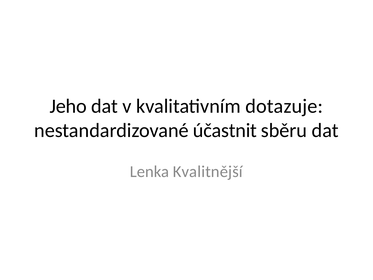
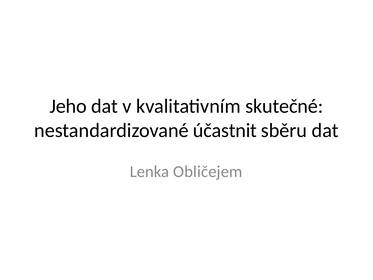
dotazuje: dotazuje -> skutečné
Kvalitnější: Kvalitnější -> Obličejem
